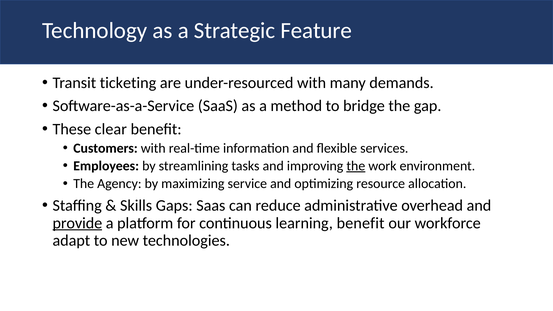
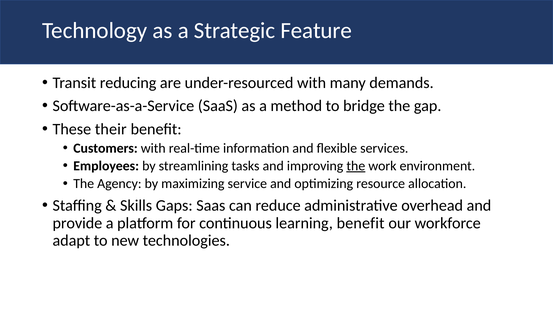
ticketing: ticketing -> reducing
clear: clear -> their
provide underline: present -> none
